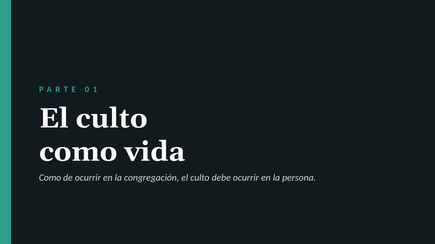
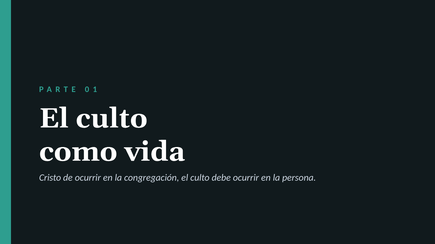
Como at (50, 178): Como -> Cristo
